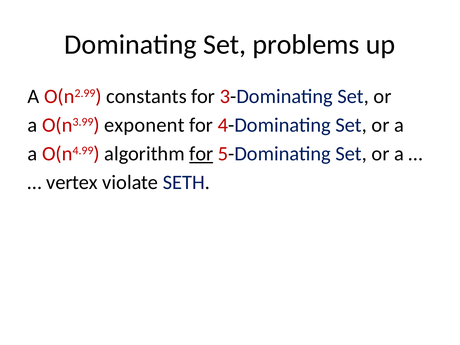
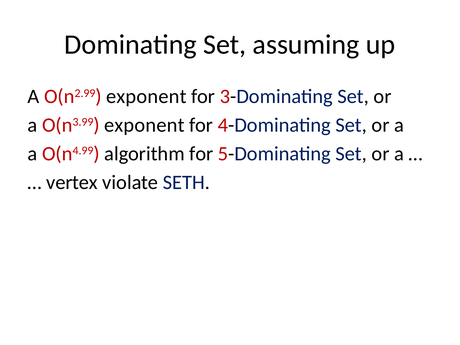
problems: problems -> assuming
O(n2.99 constants: constants -> exponent
for at (201, 154) underline: present -> none
